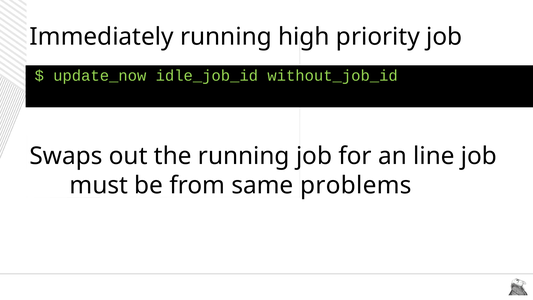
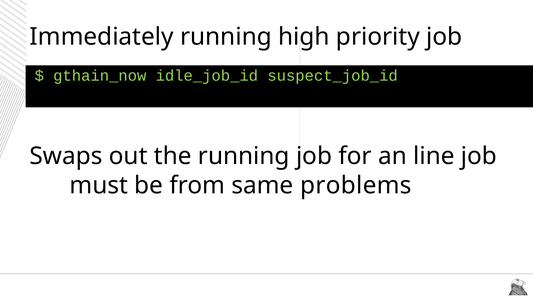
update_now: update_now -> gthain_now
without_job_id: without_job_id -> suspect_job_id
